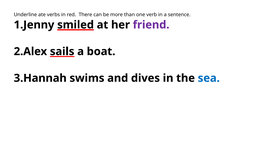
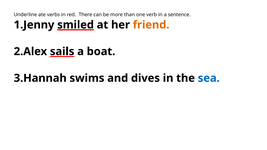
friend colour: purple -> orange
